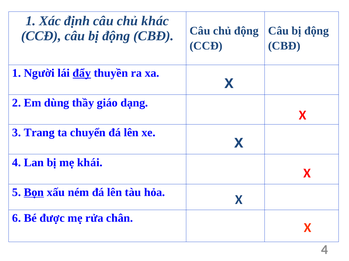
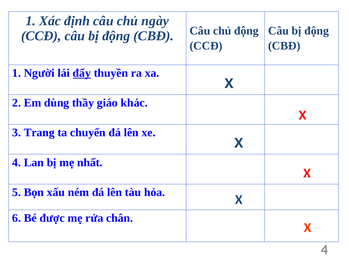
khác: khác -> ngày
dạng: dạng -> khác
khái: khái -> nhất
Bọn underline: present -> none
